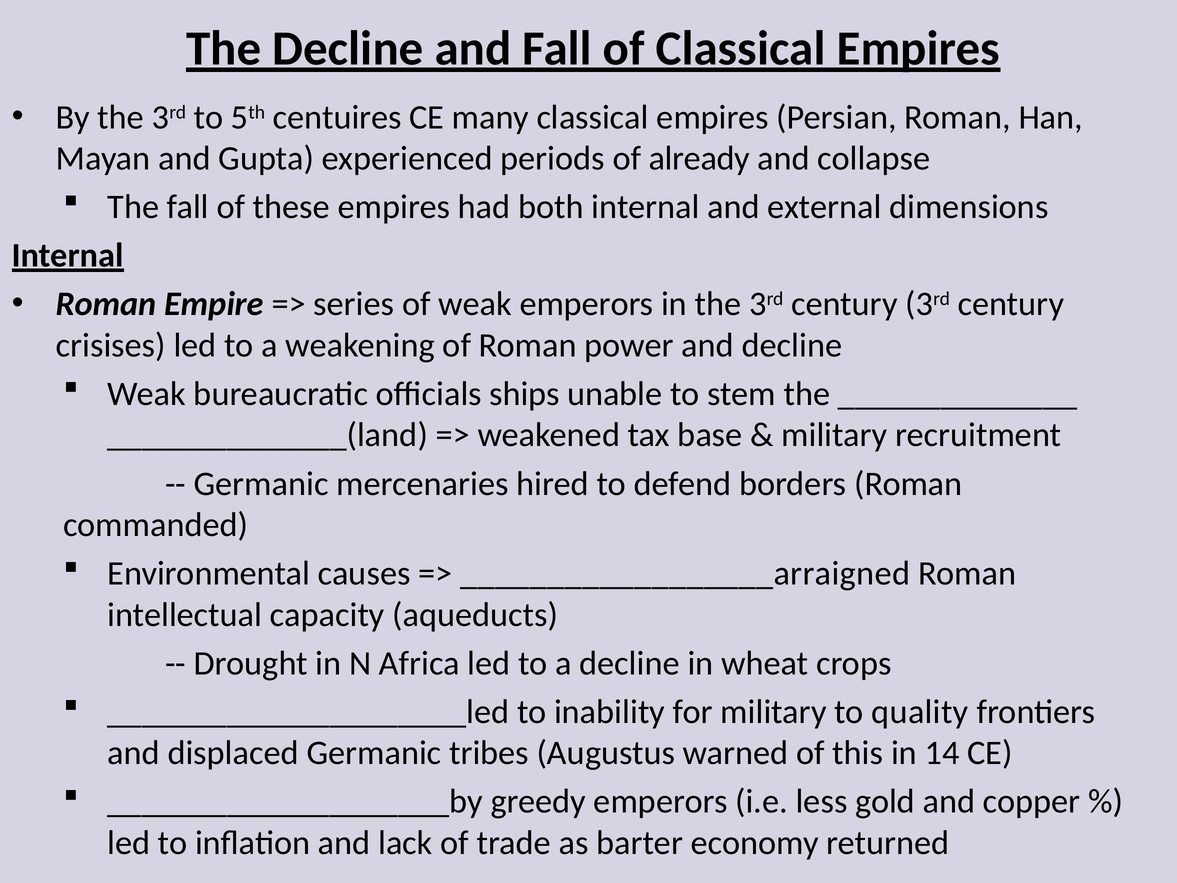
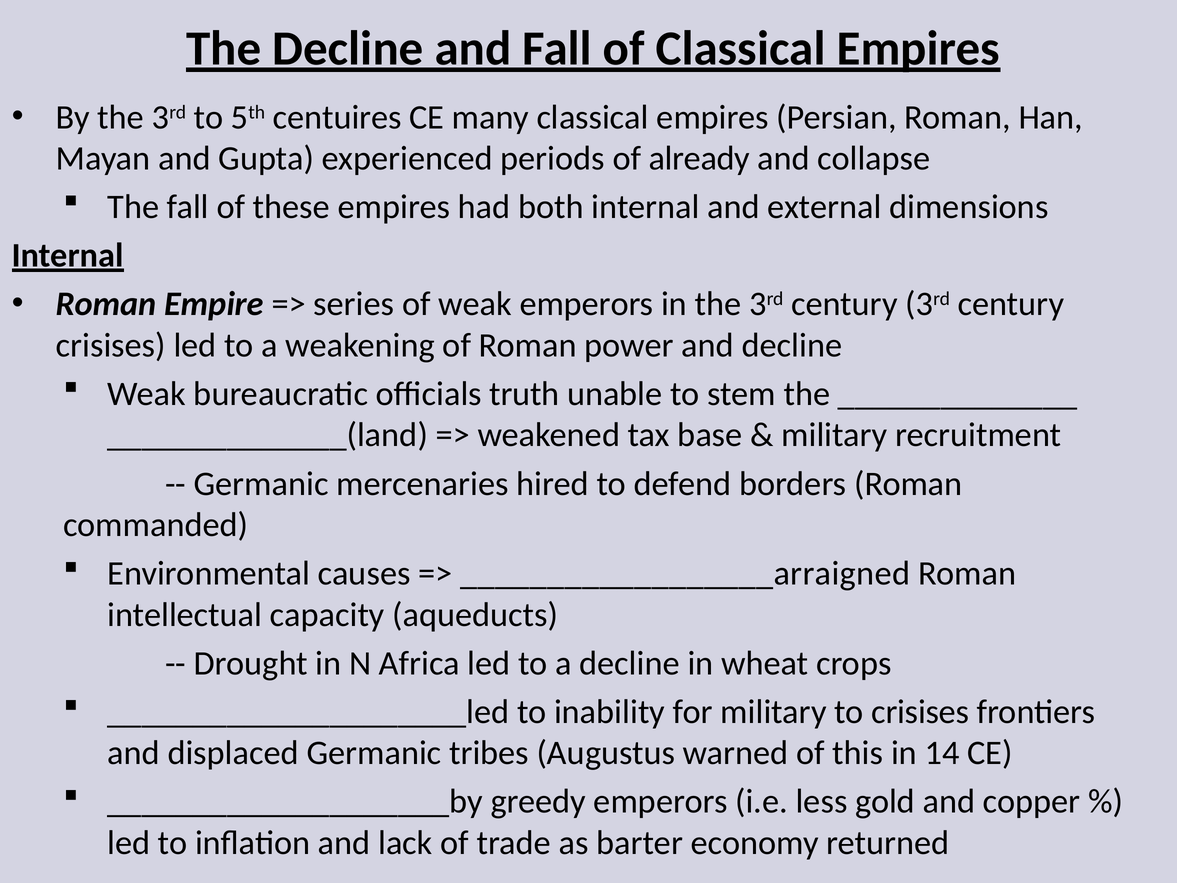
ships: ships -> truth
to quality: quality -> crisises
